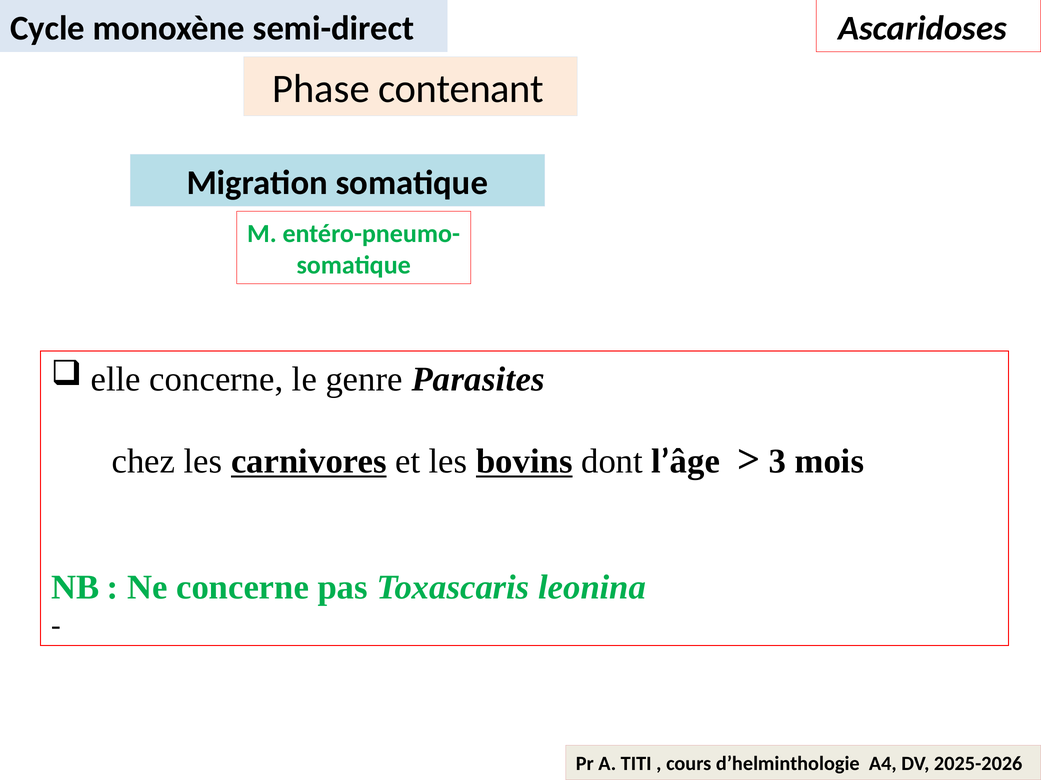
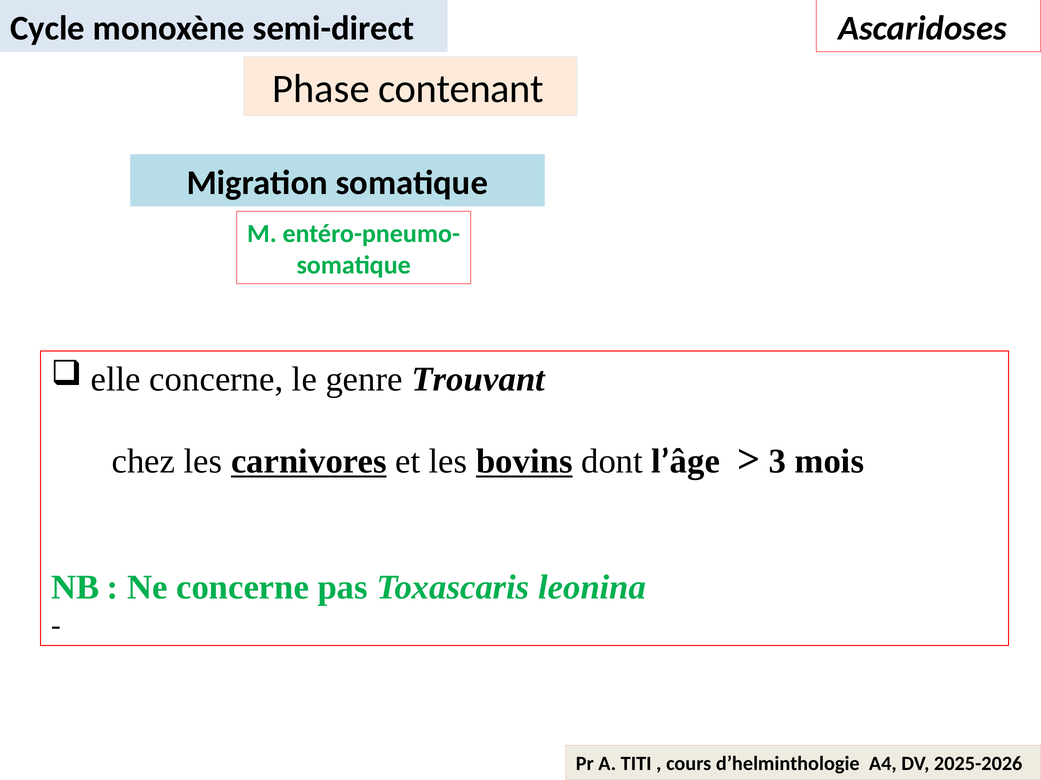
Parasites: Parasites -> Trouvant
